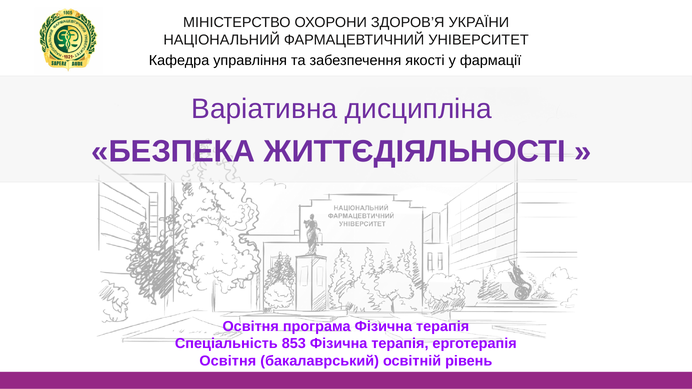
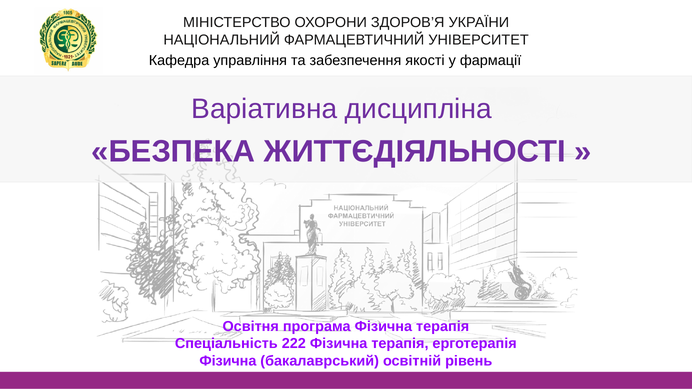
853: 853 -> 222
Освітня at (228, 361): Освітня -> Фізична
